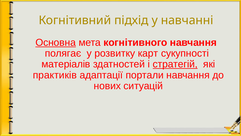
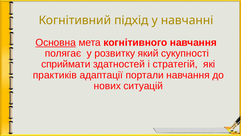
карт: карт -> який
матеріалів: матеріалів -> сприймати
стратегій underline: present -> none
